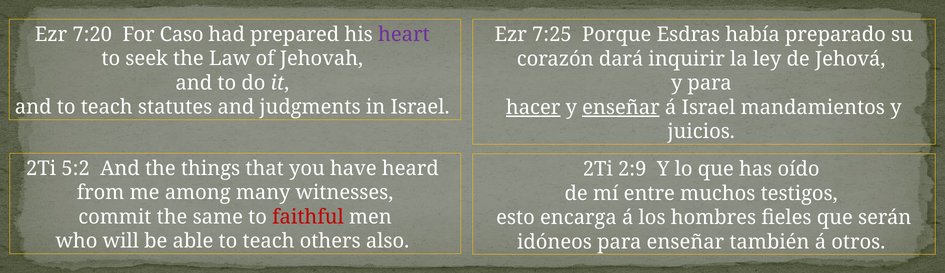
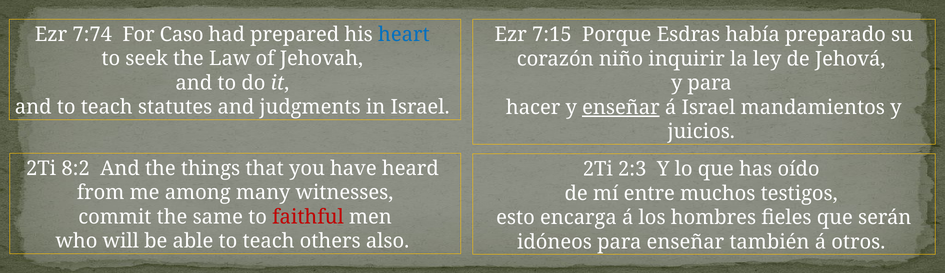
7:20: 7:20 -> 7:74
heart colour: purple -> blue
7:25: 7:25 -> 7:15
dará: dará -> niño
hacer underline: present -> none
5:2: 5:2 -> 8:2
2:9: 2:9 -> 2:3
